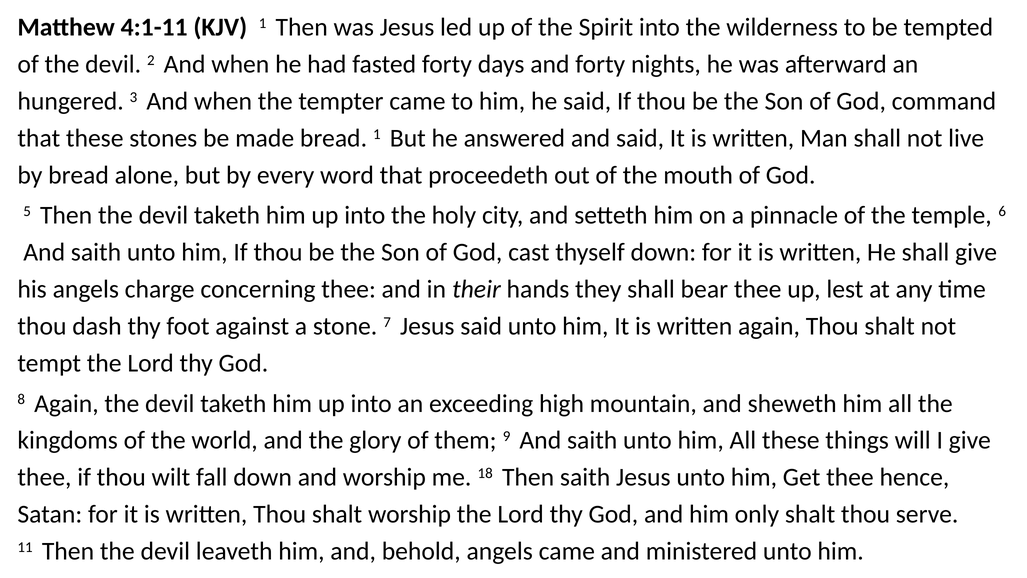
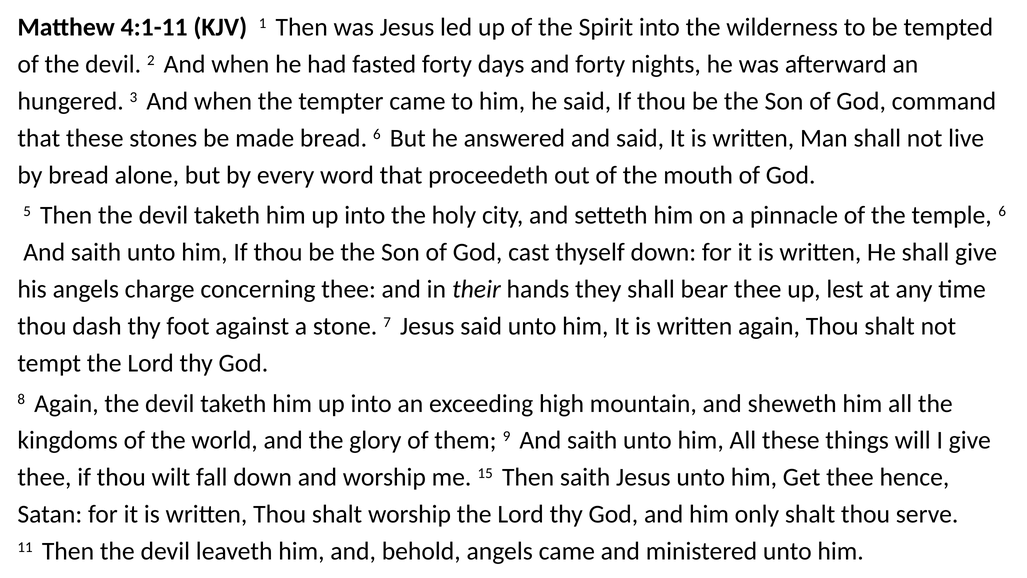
bread 1: 1 -> 6
18: 18 -> 15
